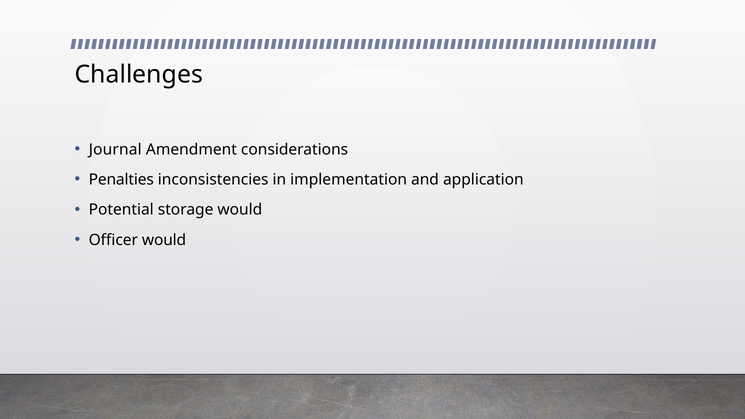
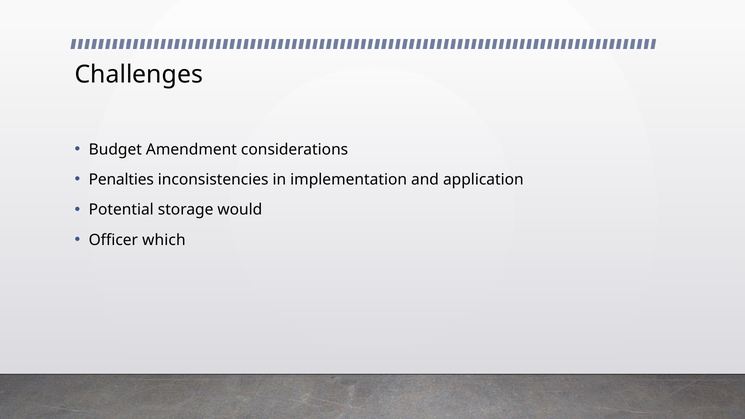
Journal: Journal -> Budget
Officer would: would -> which
